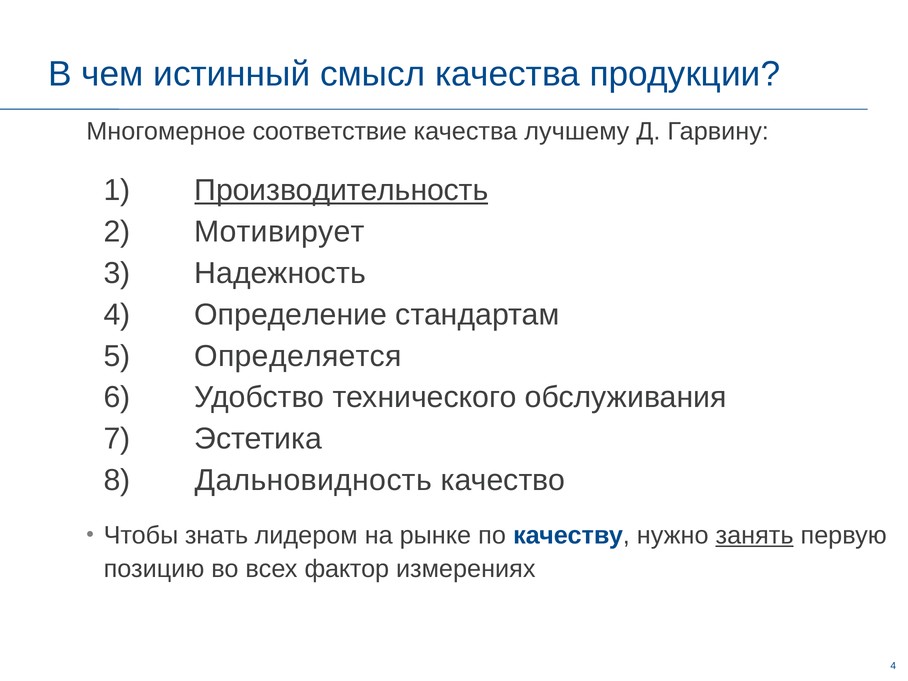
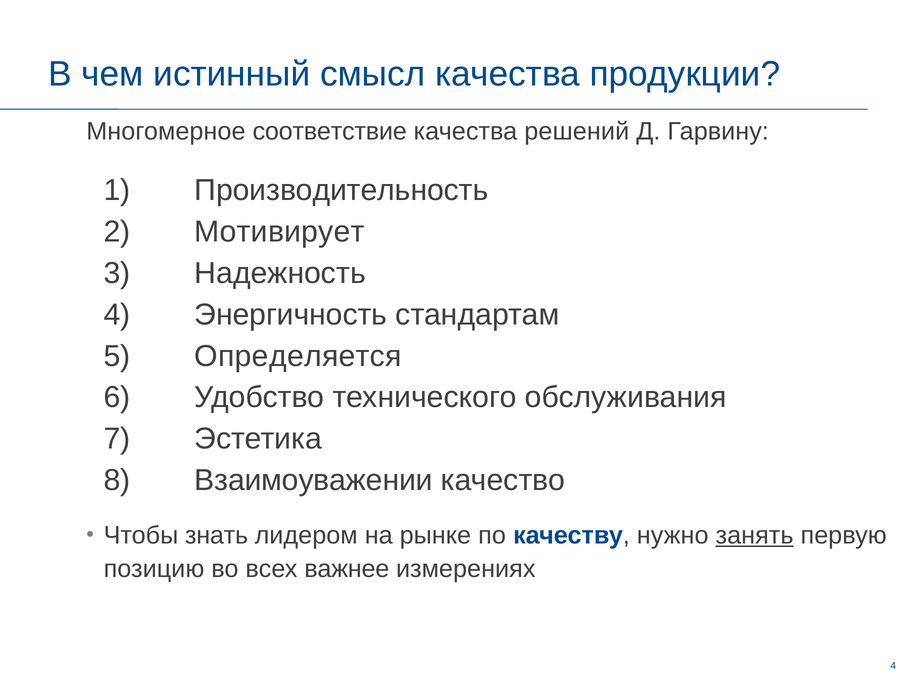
лучшему: лучшему -> решений
Производительность underline: present -> none
Определение: Определение -> Энергичность
Дальновидность: Дальновидность -> Взаимоуважении
фактор: фактор -> важнее
